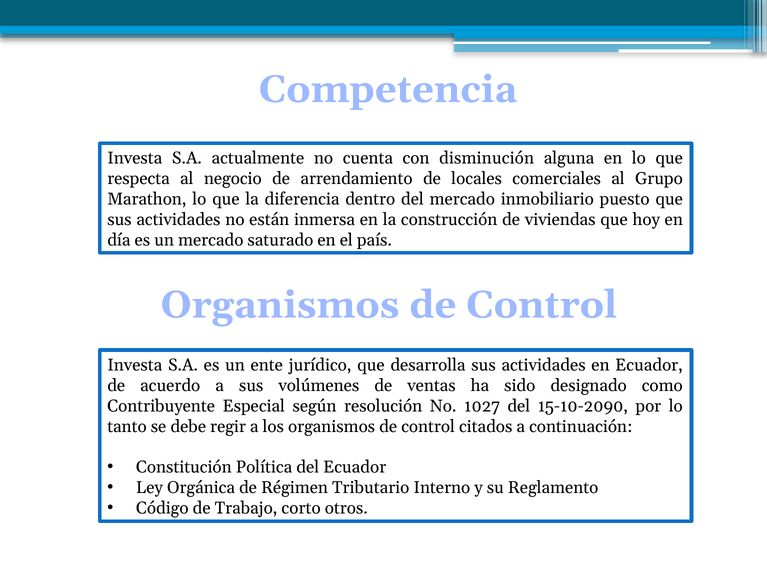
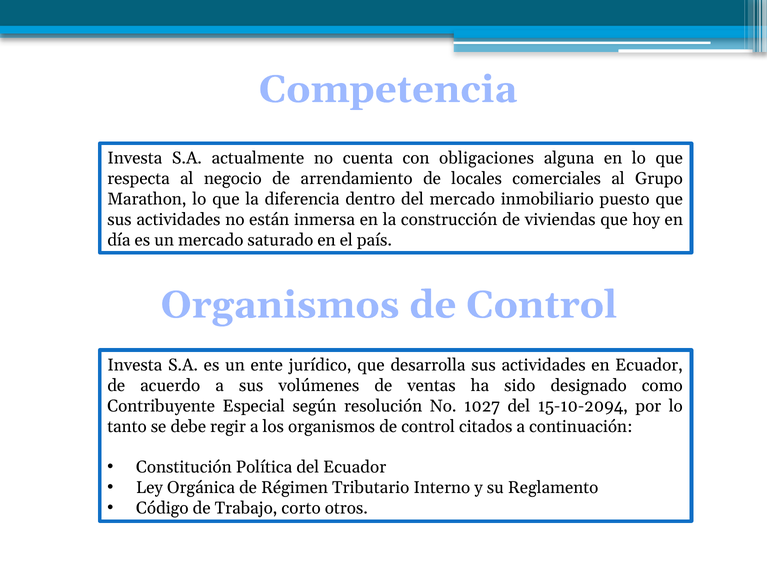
disminución: disminución -> obligaciones
15-10-2090: 15-10-2090 -> 15-10-2094
